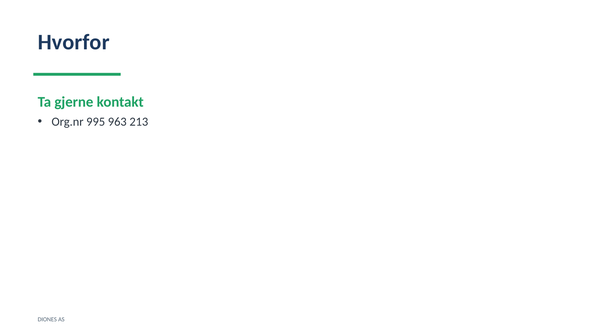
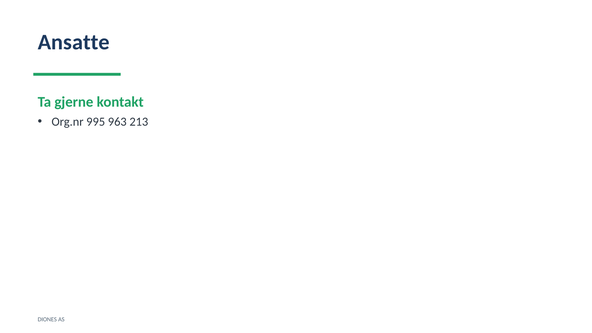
Hvorfor: Hvorfor -> Ansatte
